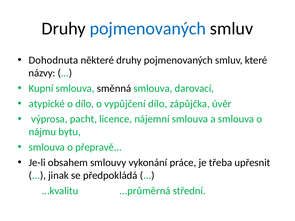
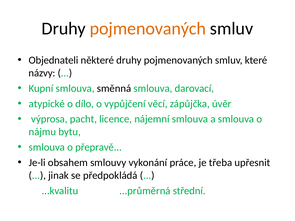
pojmenovaných at (148, 29) colour: blue -> orange
Dohodnuta: Dohodnuta -> Objednateli
vypůjčení dílo: dílo -> věcí
